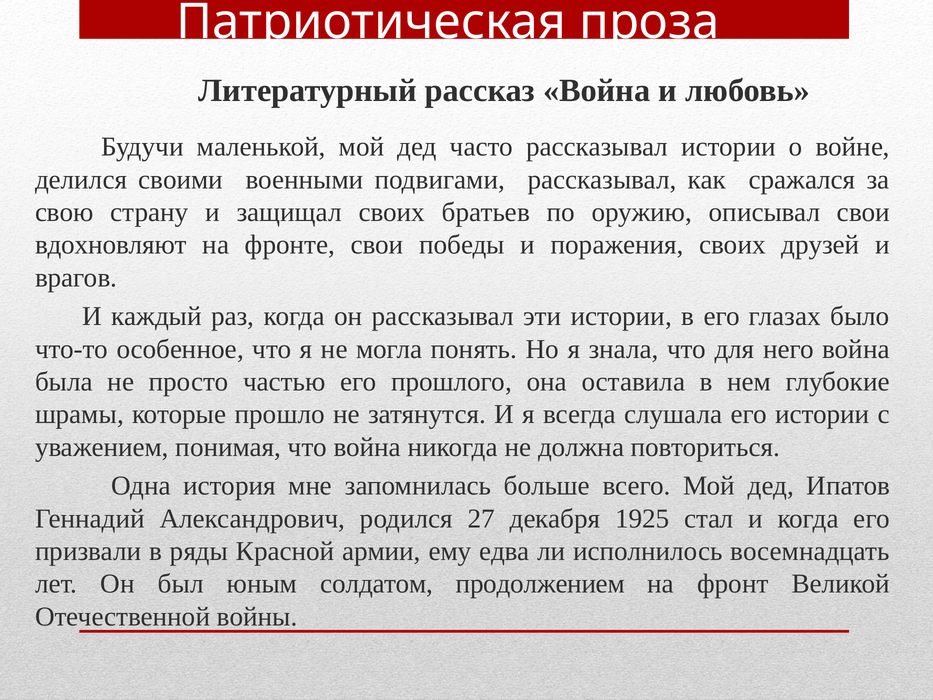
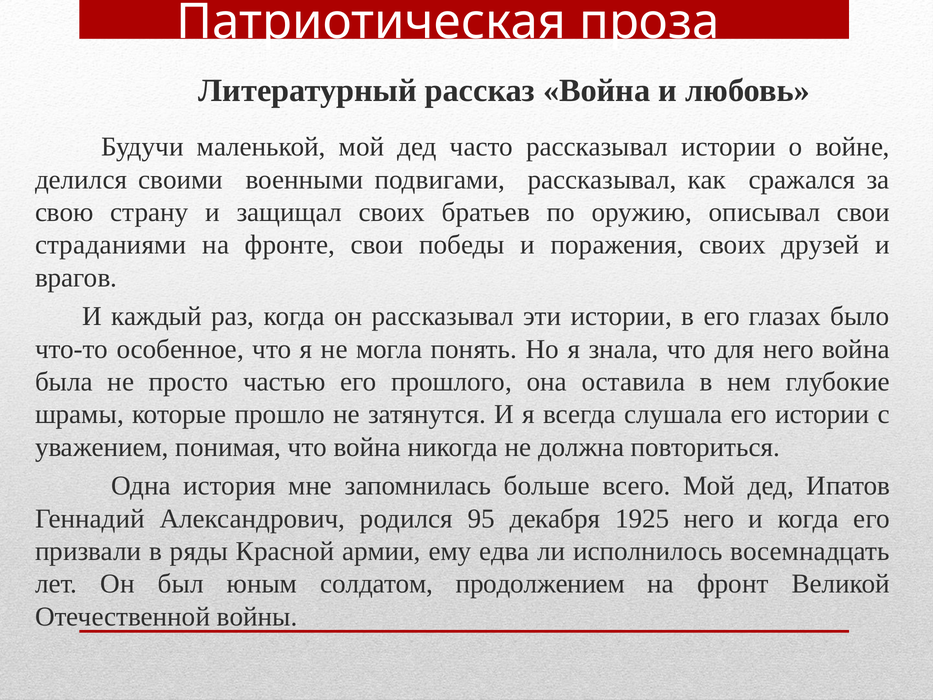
вдохновляют: вдохновляют -> страданиями
27: 27 -> 95
1925 стал: стал -> него
